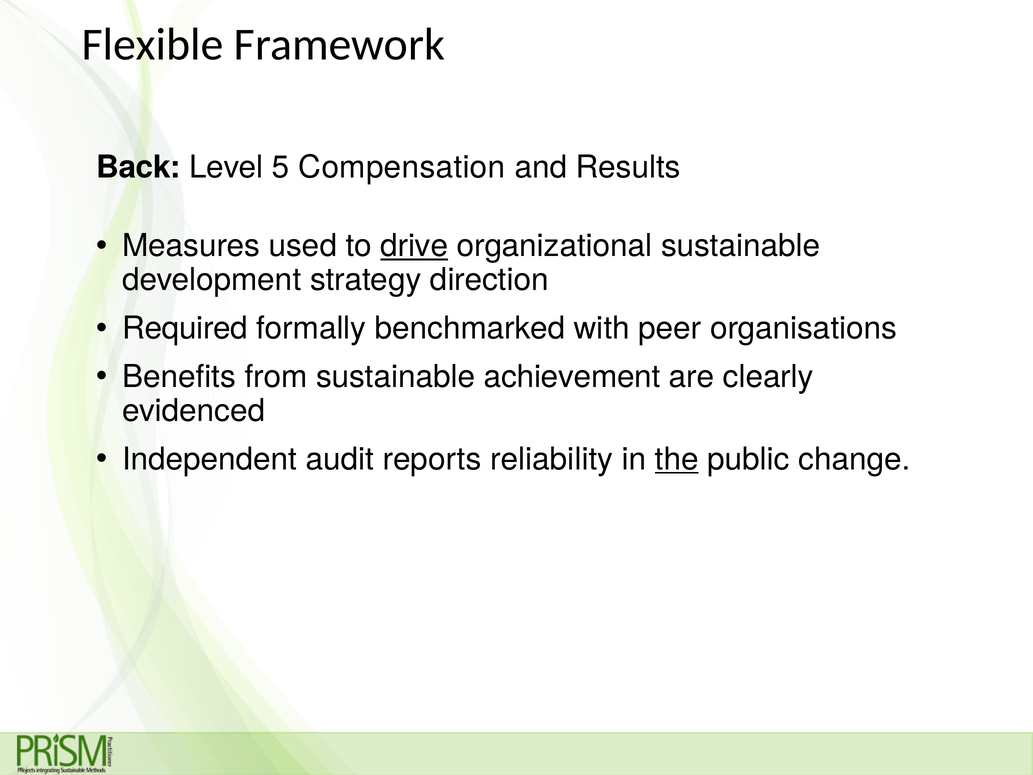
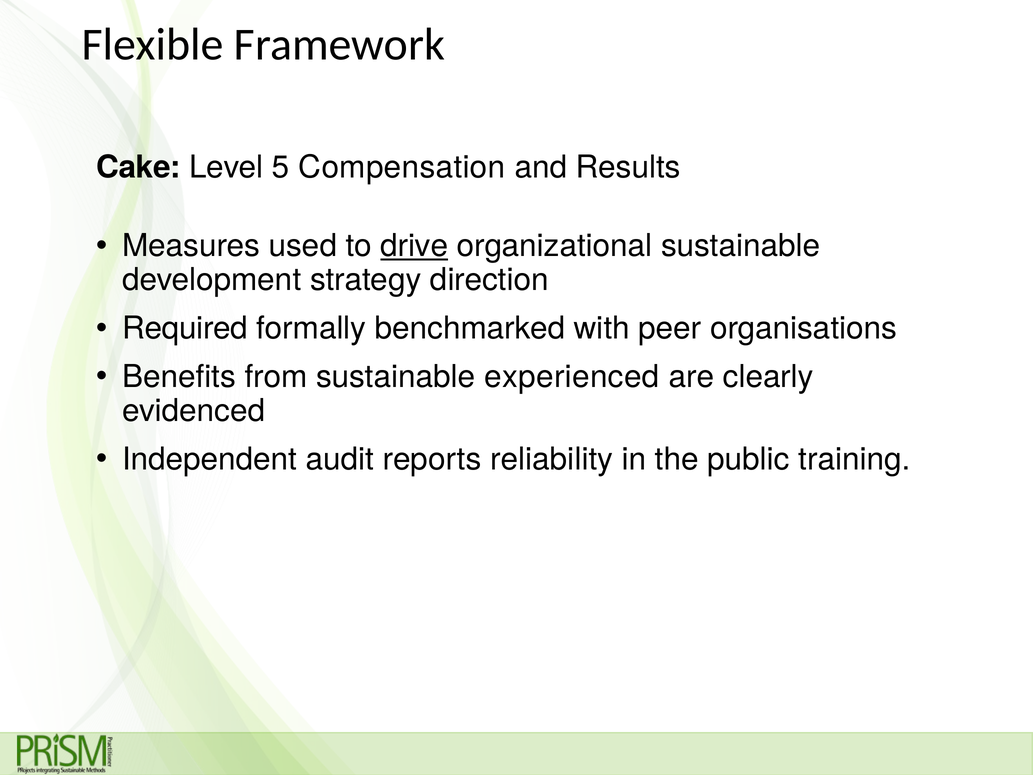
Back: Back -> Cake
achievement: achievement -> experienced
the underline: present -> none
change: change -> training
